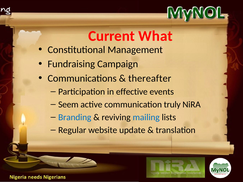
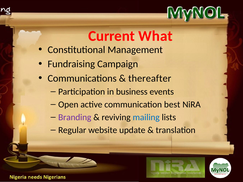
effective: effective -> business
Seem: Seem -> Open
truly: truly -> best
Branding colour: blue -> purple
